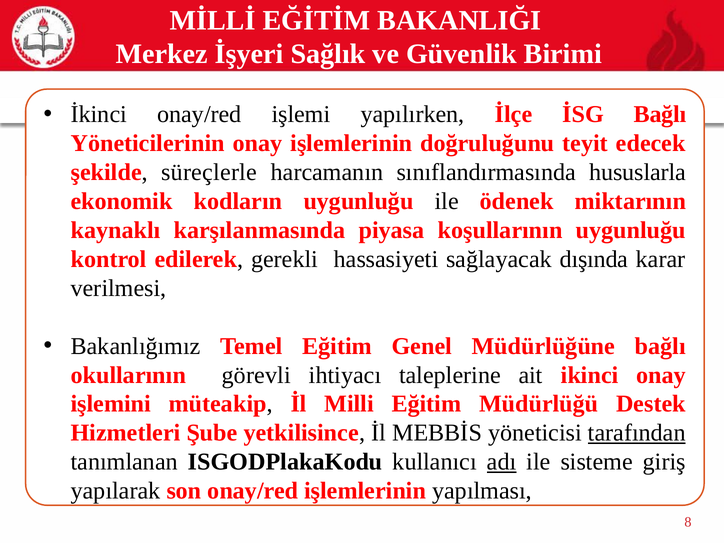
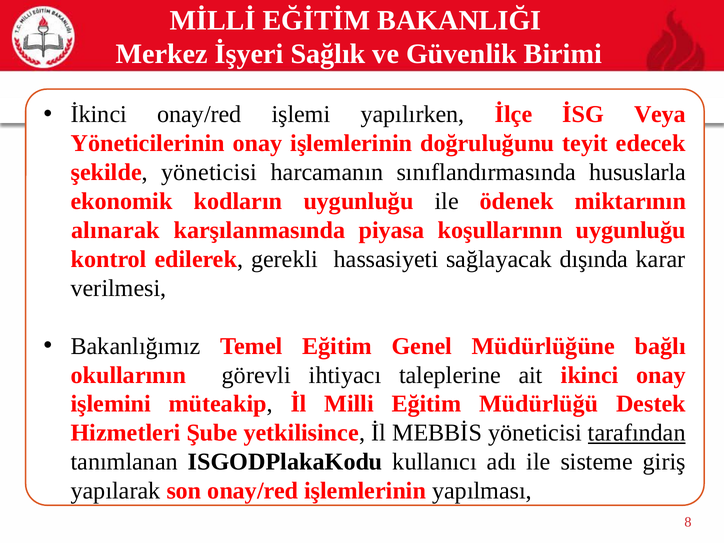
İSG Bağlı: Bağlı -> Veya
şekilde süreçlerle: süreçlerle -> yöneticisi
kaynaklı: kaynaklı -> alınarak
adı underline: present -> none
